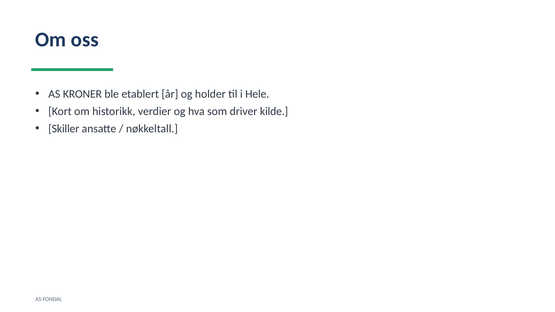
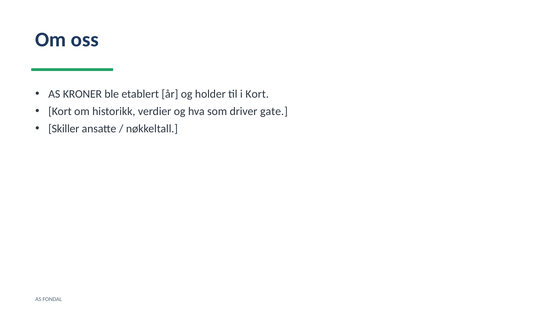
i Hele: Hele -> Kort
kilde: kilde -> gate
